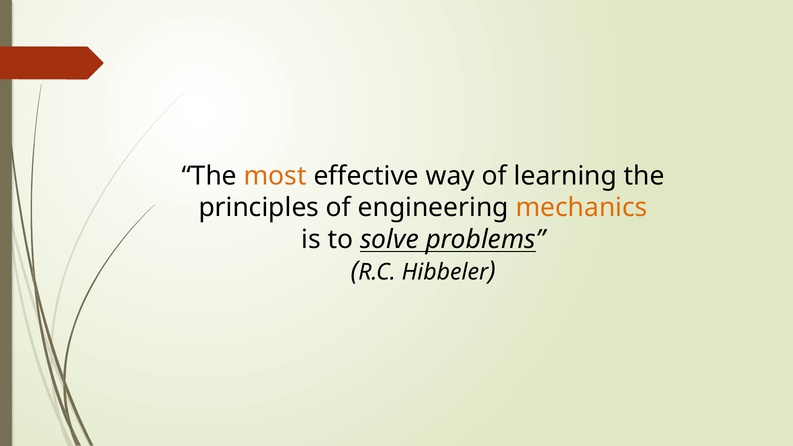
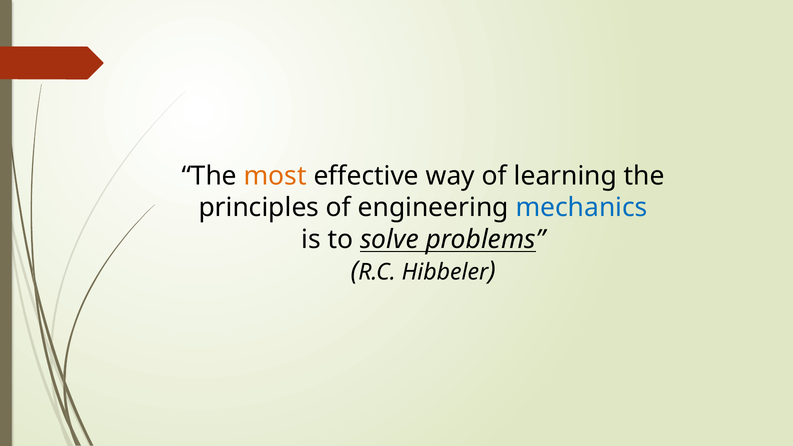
mechanics colour: orange -> blue
